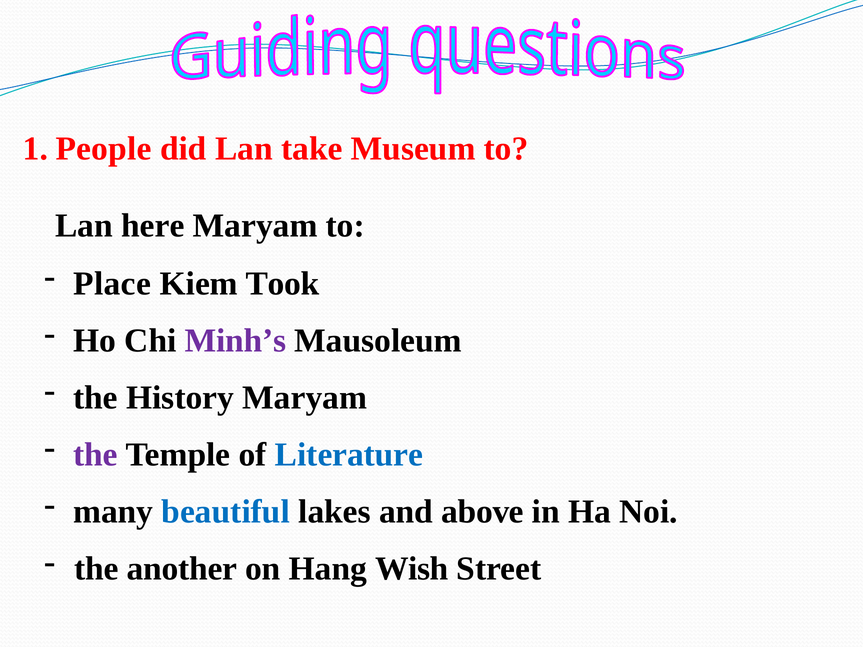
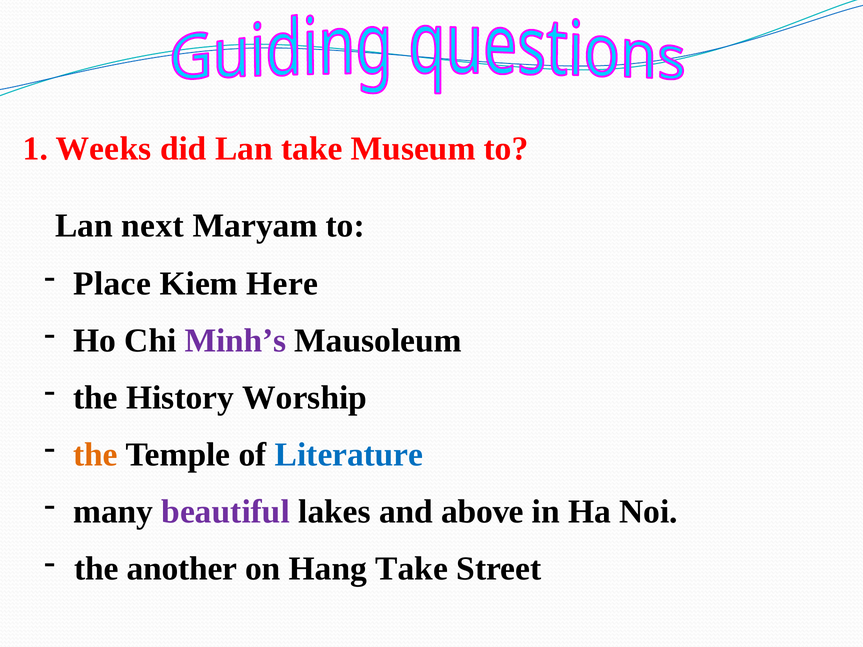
People: People -> Weeks
here: here -> next
Took: Took -> Here
History Maryam: Maryam -> Worship
the at (96, 455) colour: purple -> orange
beautiful colour: blue -> purple
Hang Wish: Wish -> Take
